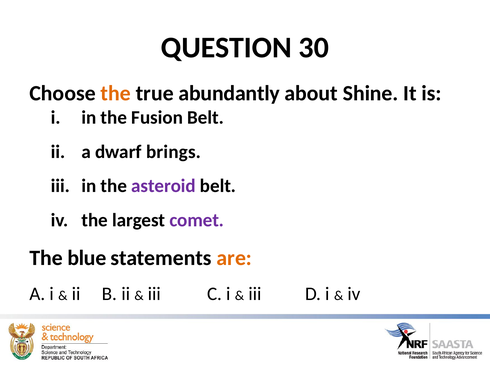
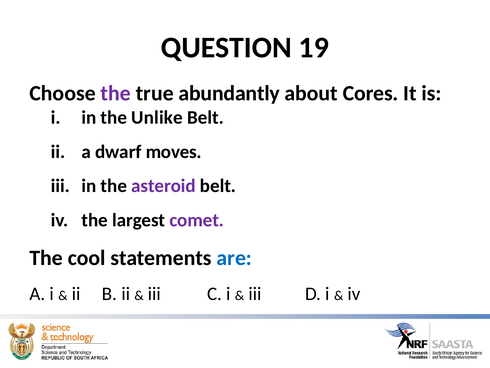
30: 30 -> 19
the at (116, 93) colour: orange -> purple
Shine: Shine -> Cores
Fusion: Fusion -> Unlike
brings: brings -> moves
blue: blue -> cool
are colour: orange -> blue
